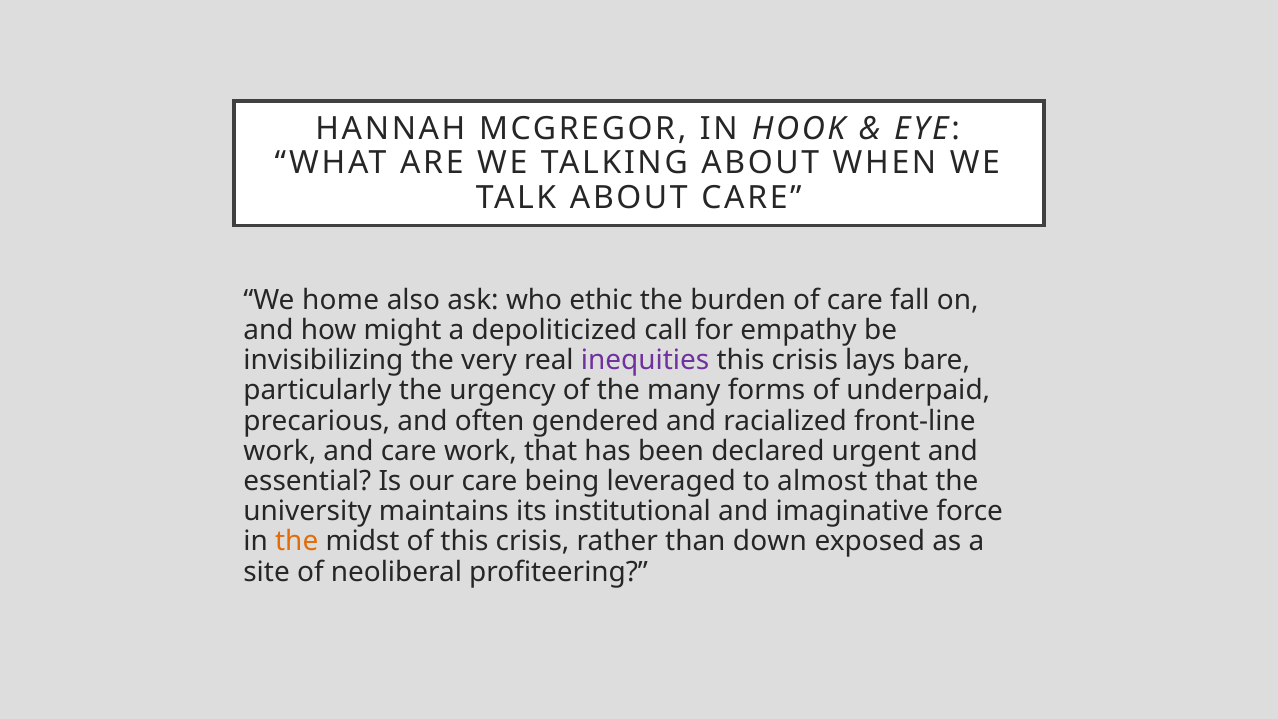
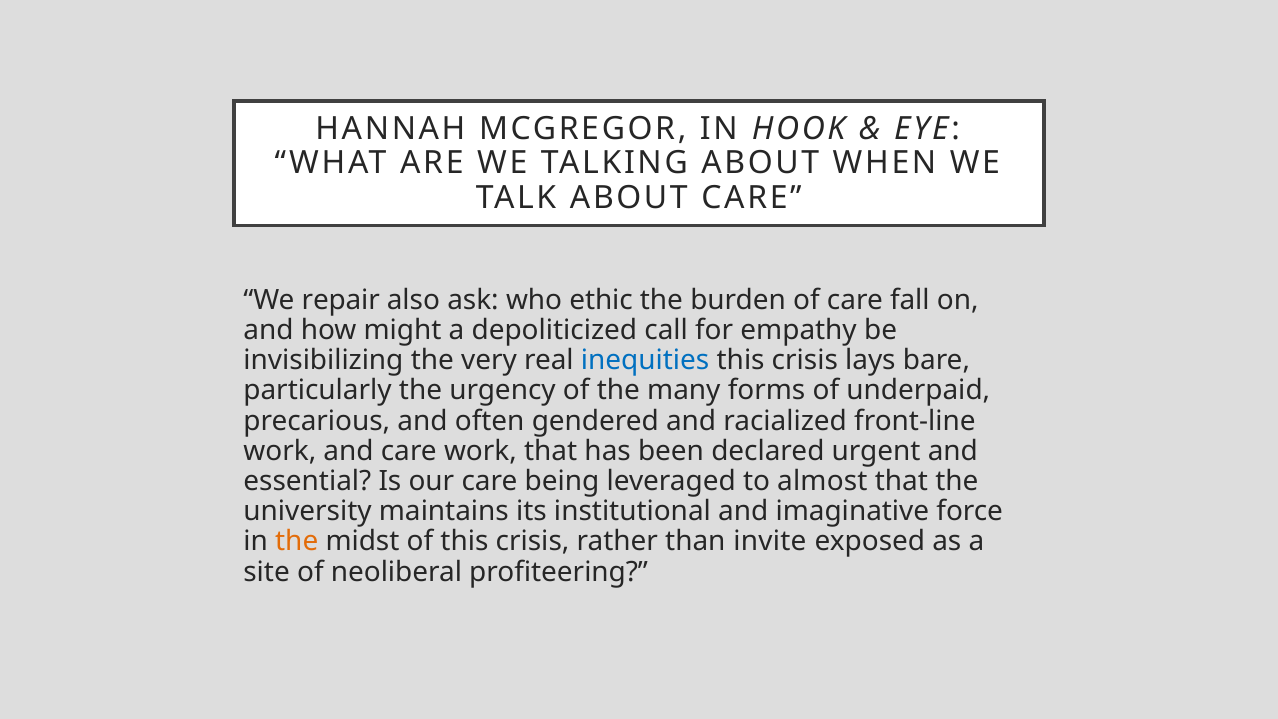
home: home -> repair
inequities colour: purple -> blue
down: down -> invite
